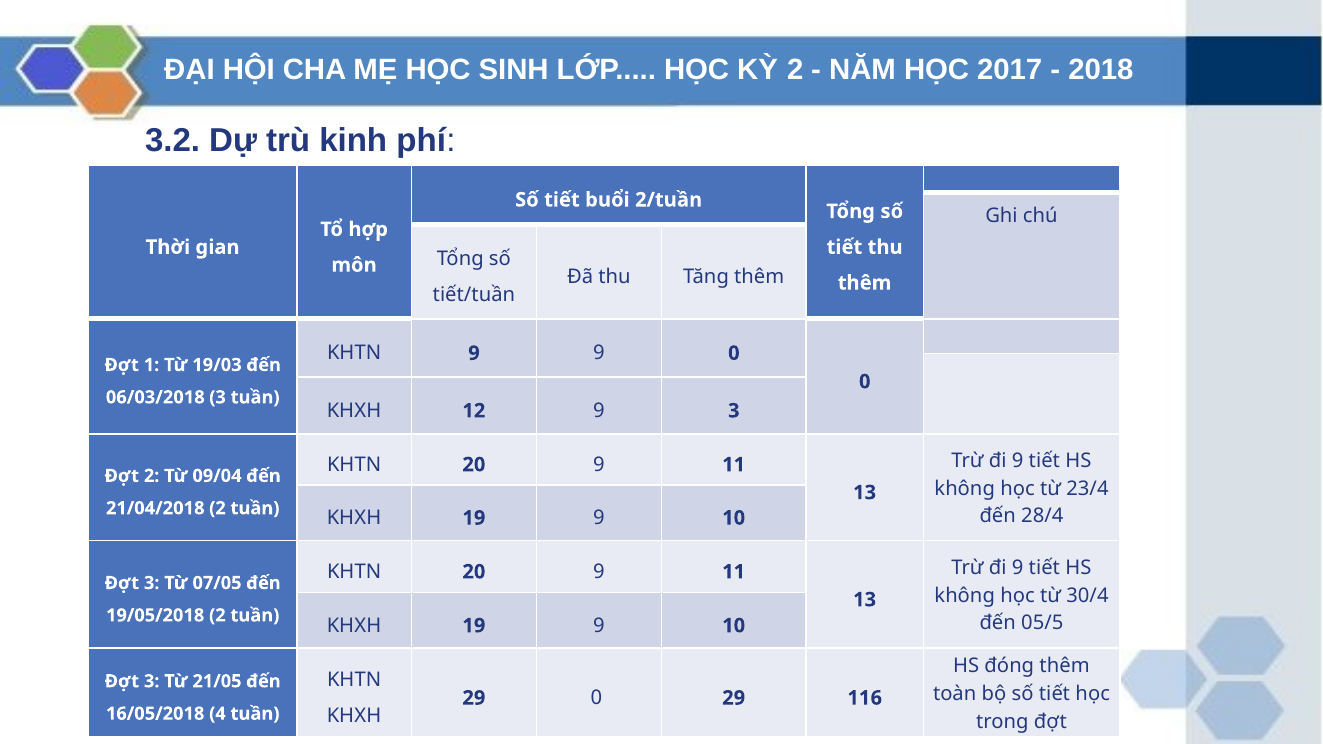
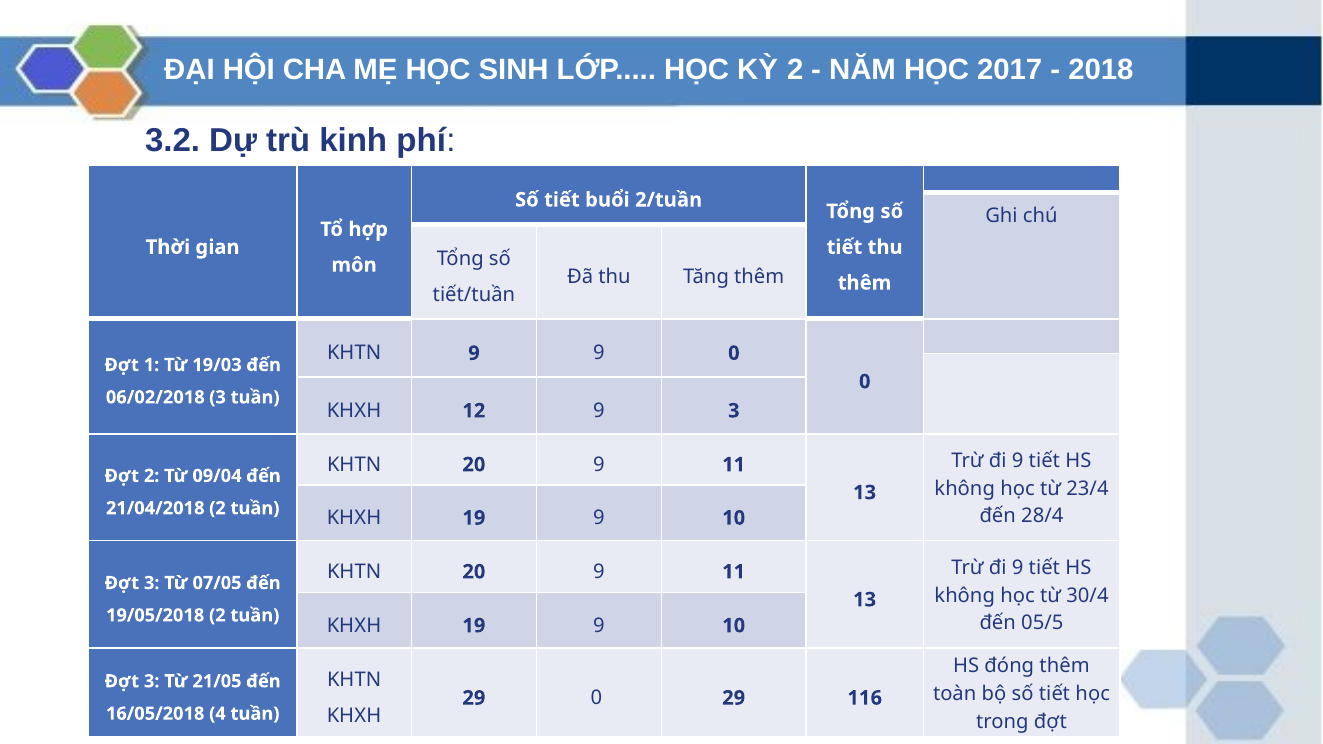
06/03/2018: 06/03/2018 -> 06/02/2018
